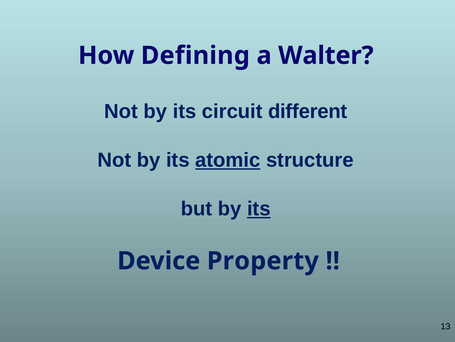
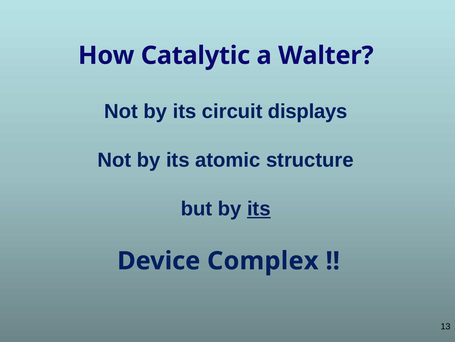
Defining: Defining -> Catalytic
different: different -> displays
atomic underline: present -> none
Property: Property -> Complex
